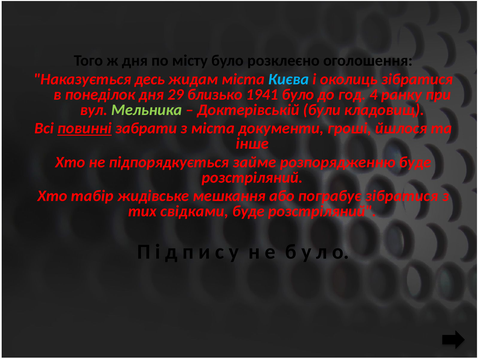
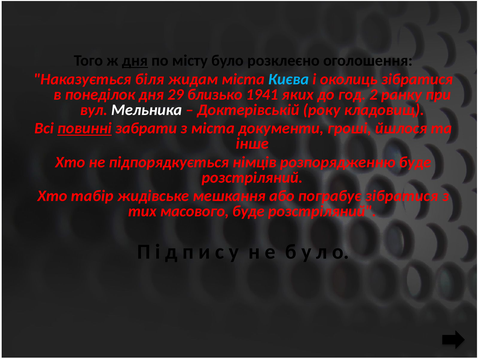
дня at (135, 61) underline: none -> present
десь: десь -> біля
1941 було: було -> яких
4: 4 -> 2
Мельника colour: light green -> white
були: були -> року
займе: займе -> німців
свідками: свідками -> масового
